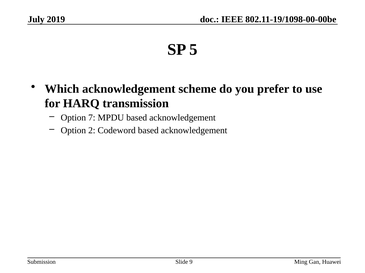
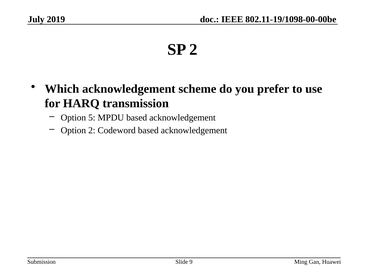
SP 5: 5 -> 2
7: 7 -> 5
